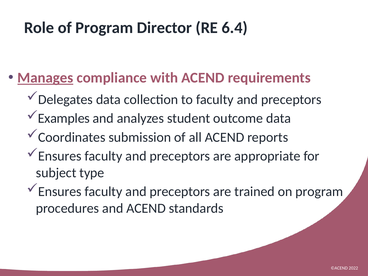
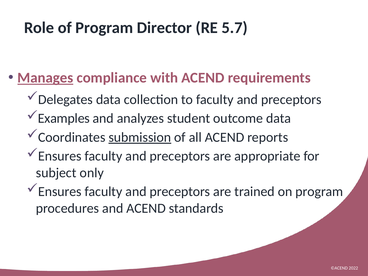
6.4: 6.4 -> 5.7
submission underline: none -> present
type: type -> only
